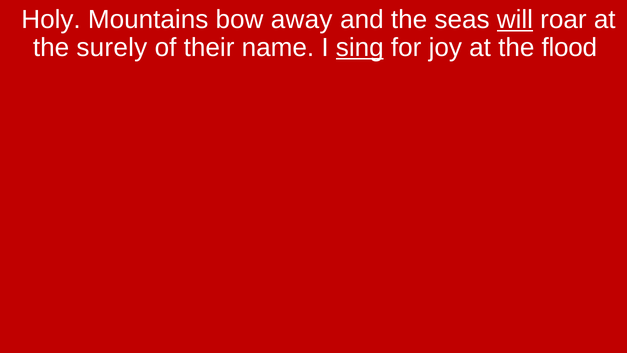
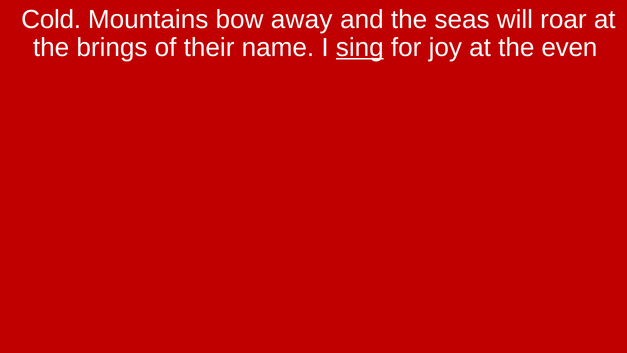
Holy: Holy -> Cold
will underline: present -> none
surely: surely -> brings
flood: flood -> even
